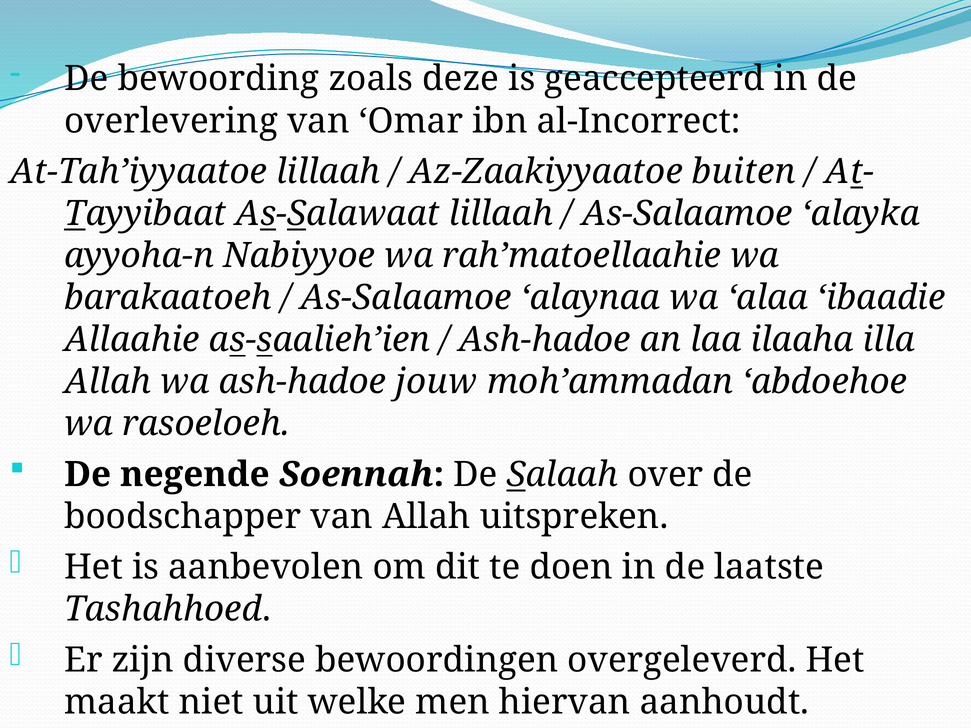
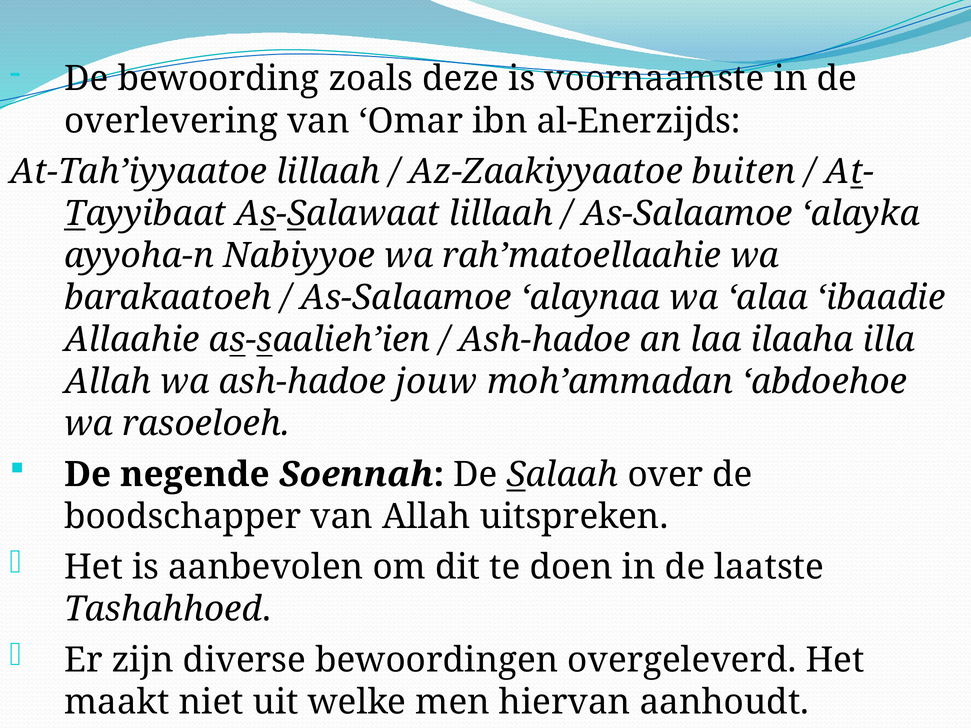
geaccepteerd: geaccepteerd -> voornaamste
al-Incorrect: al-Incorrect -> al-Enerzijds
